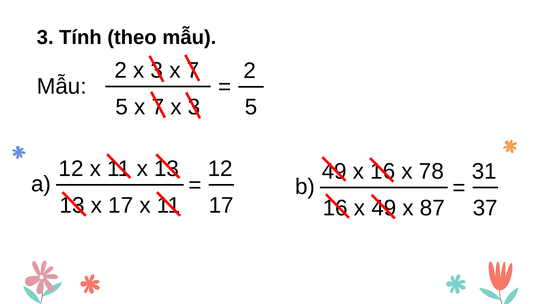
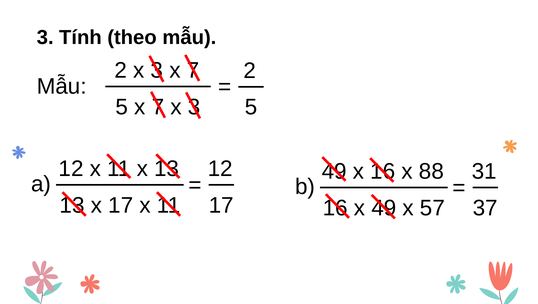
78: 78 -> 88
87: 87 -> 57
